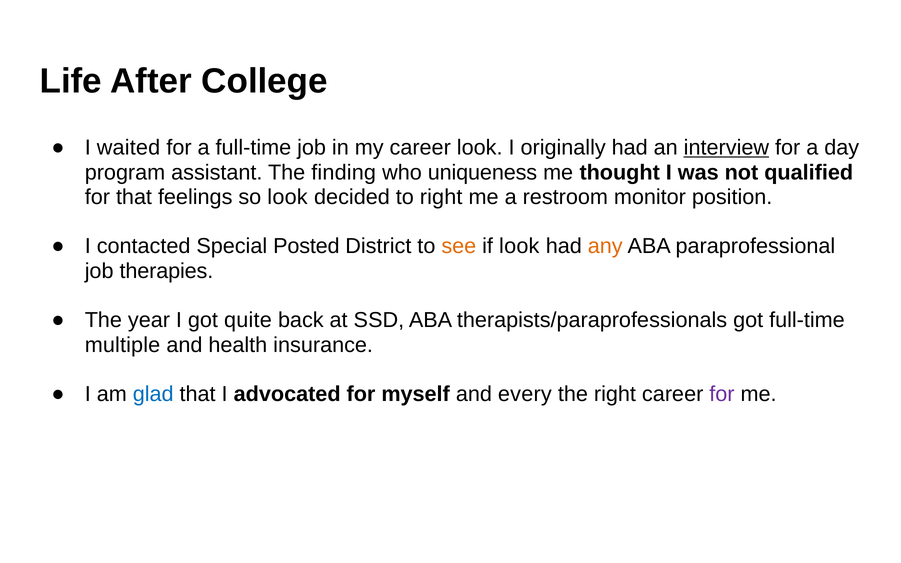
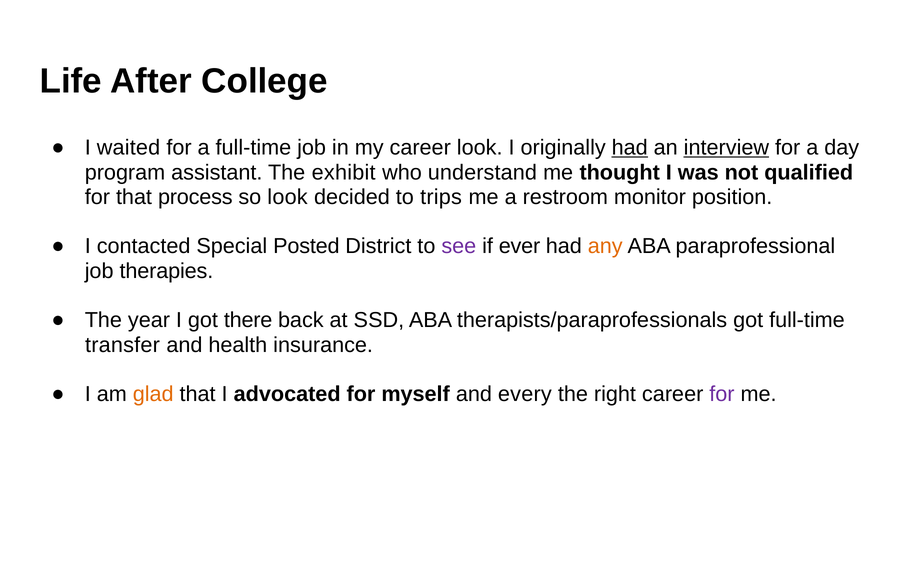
had at (630, 148) underline: none -> present
finding: finding -> exhibit
uniqueness: uniqueness -> understand
feelings: feelings -> process
to right: right -> trips
see colour: orange -> purple
if look: look -> ever
quite: quite -> there
multiple: multiple -> transfer
glad colour: blue -> orange
